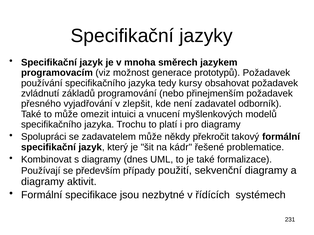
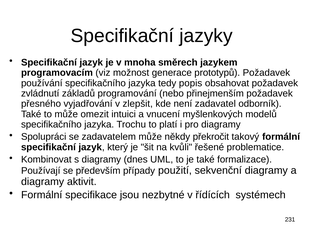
kursy: kursy -> popis
kádr: kádr -> kvůli
